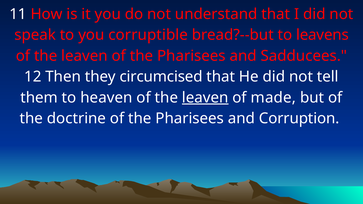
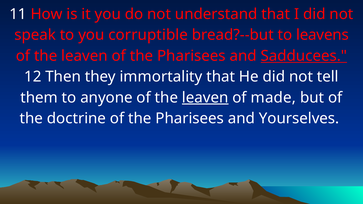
Sadducees underline: none -> present
circumcised: circumcised -> immortality
heaven: heaven -> anyone
Corruption: Corruption -> Yourselves
